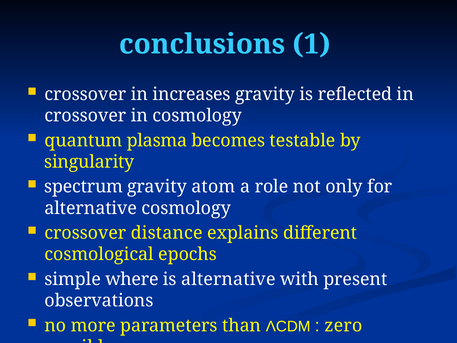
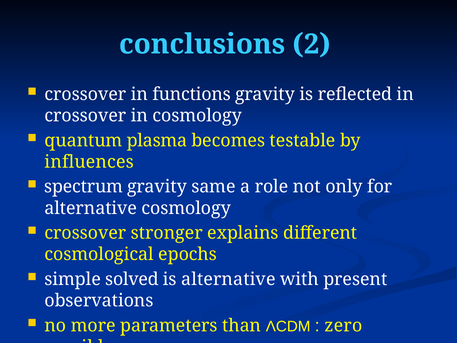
1: 1 -> 2
increases: increases -> functions
singularity: singularity -> influences
atom: atom -> same
distance: distance -> stronger
where: where -> solved
